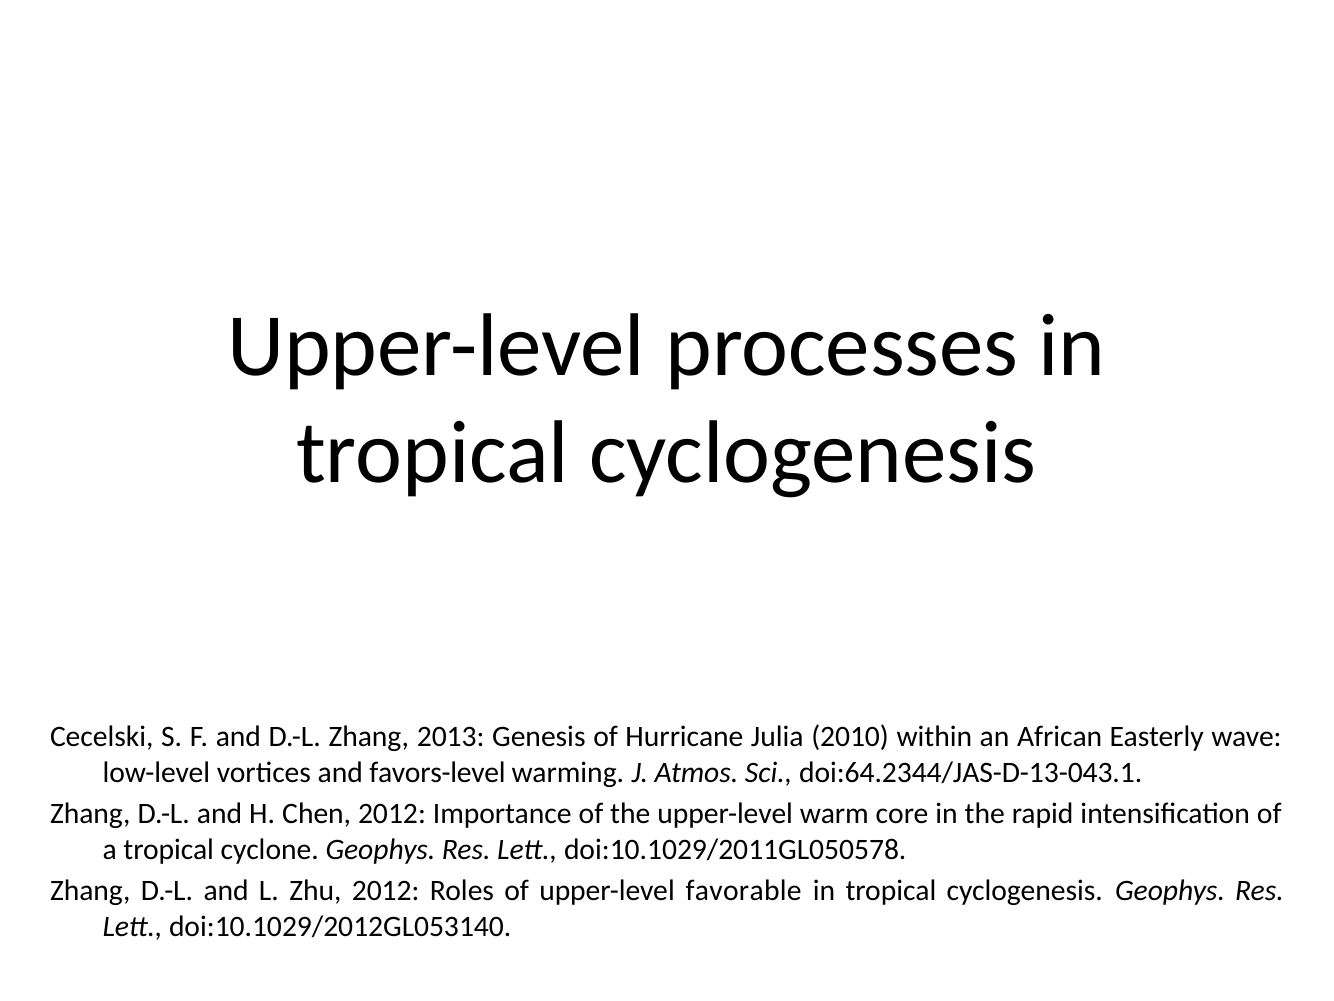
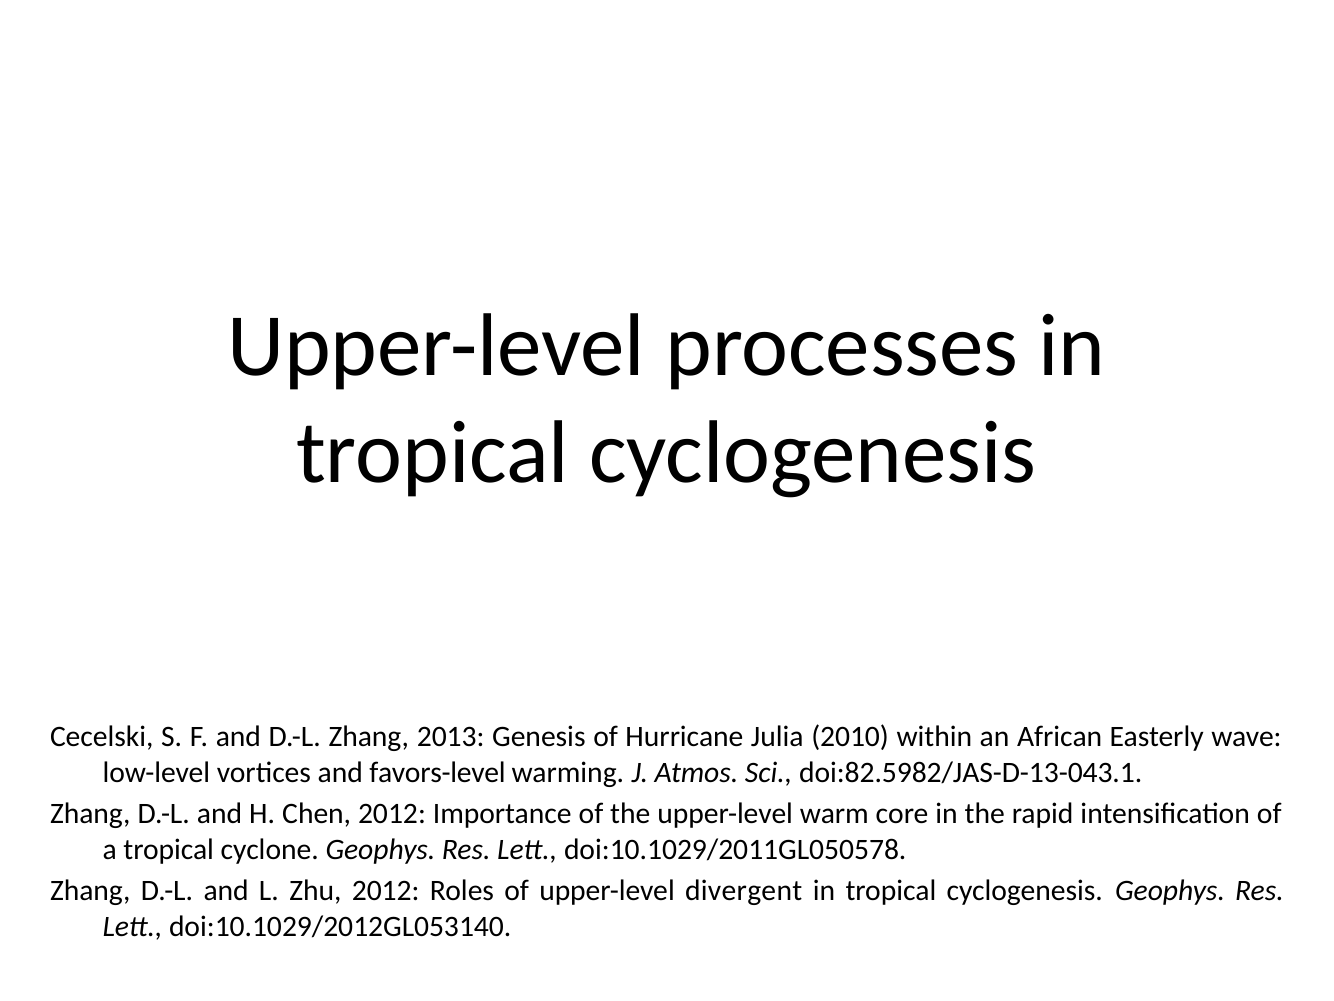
doi:64.2344/JAS-D-13-043.1: doi:64.2344/JAS-D-13-043.1 -> doi:82.5982/JAS-D-13-043.1
favorable: favorable -> divergent
